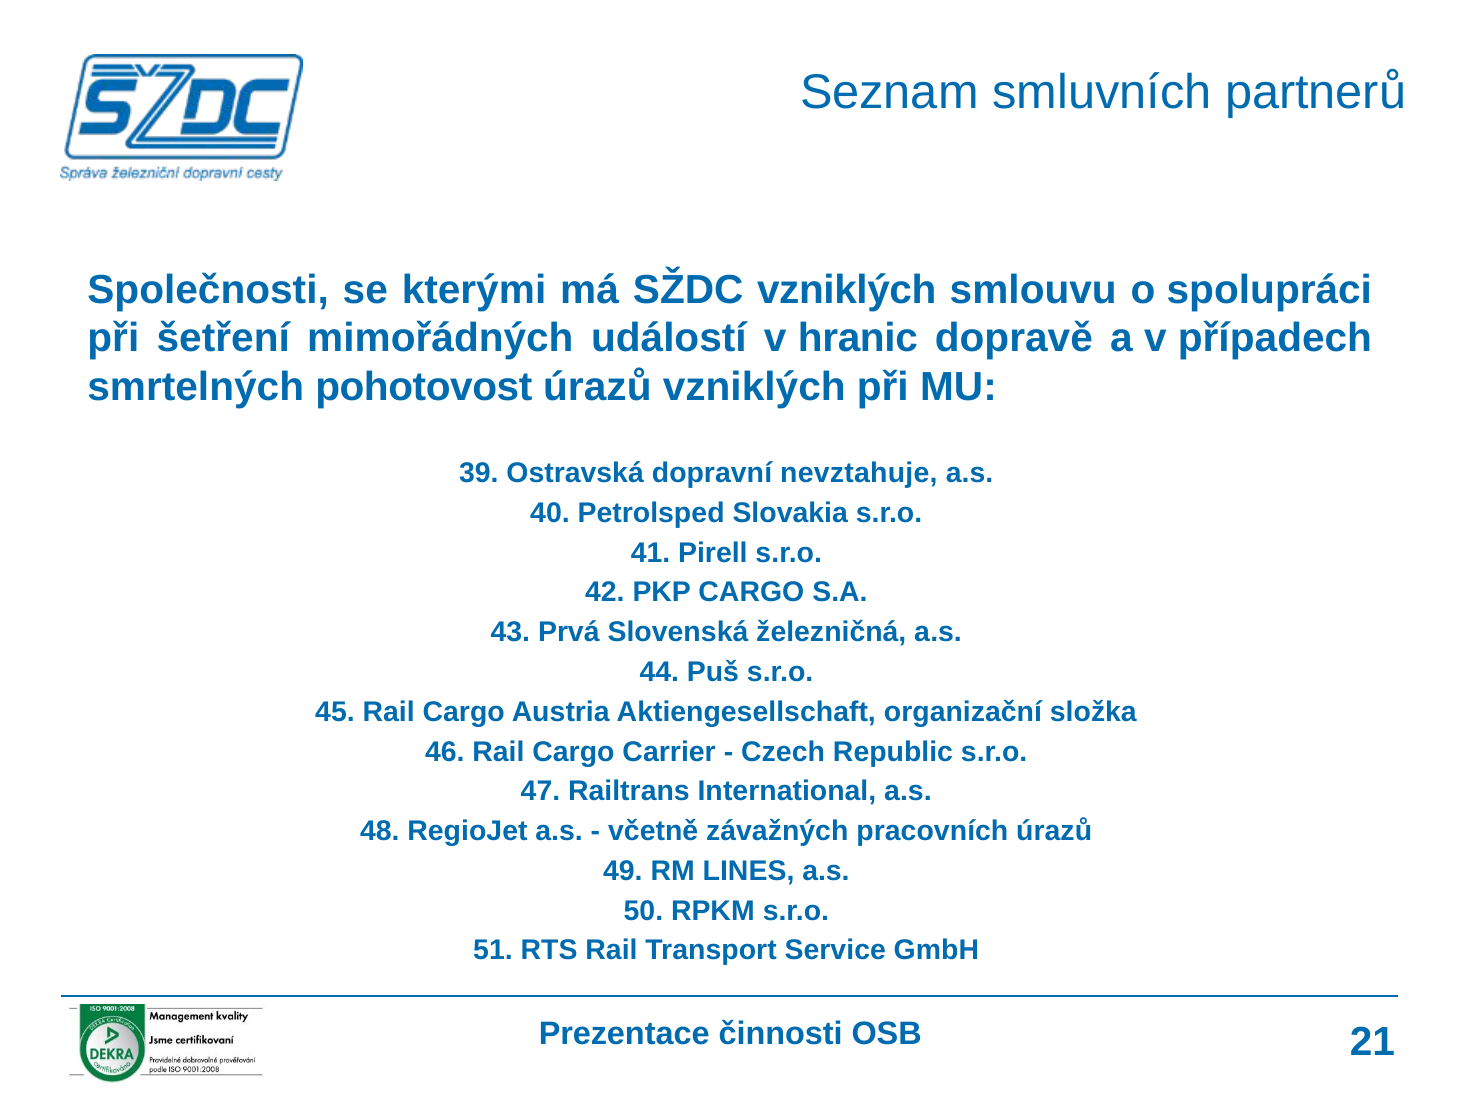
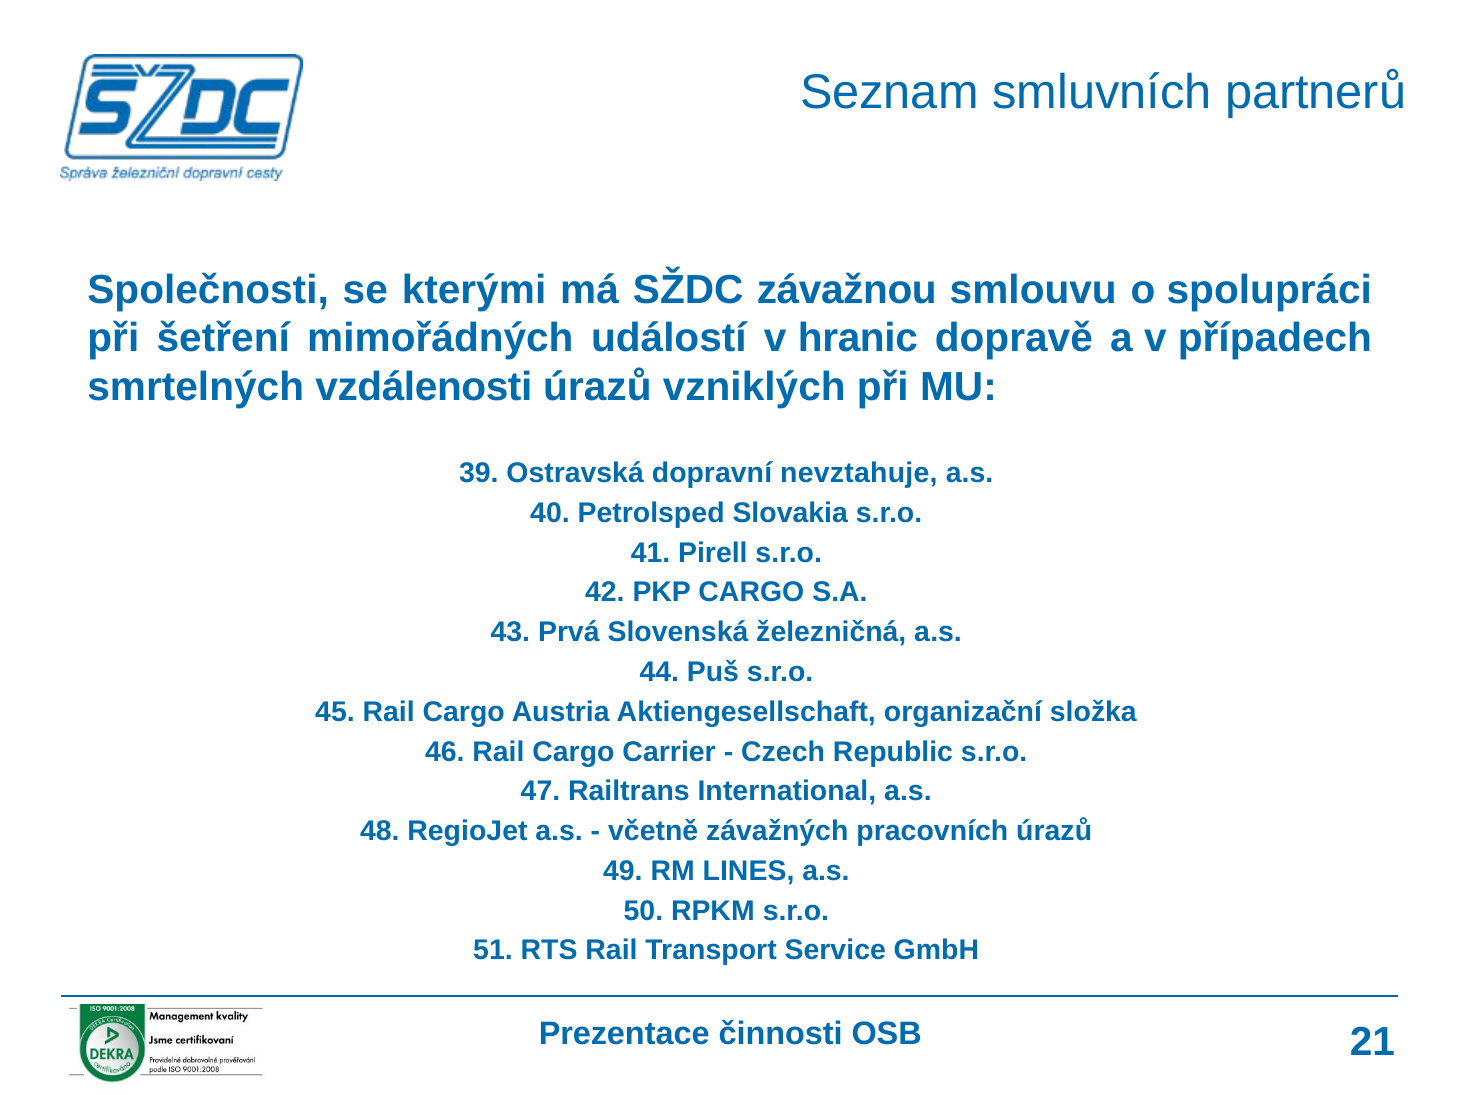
SŽDC vzniklých: vzniklých -> závažnou
pohotovost: pohotovost -> vzdálenosti
